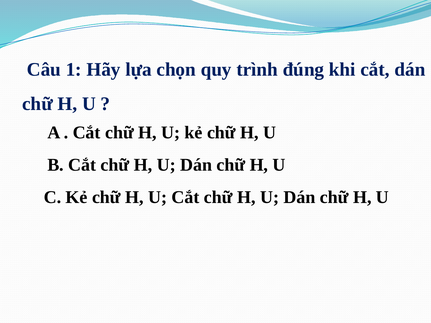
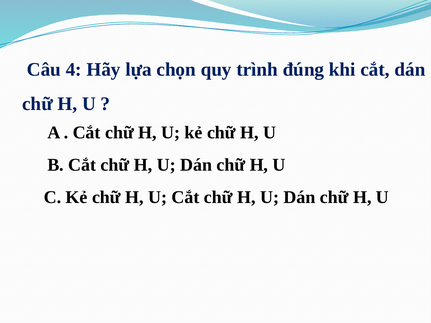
1: 1 -> 4
